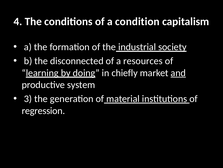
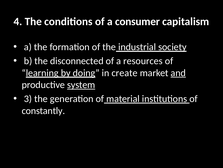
condition: condition -> consumer
chiefly: chiefly -> create
system underline: none -> present
regression: regression -> constantly
